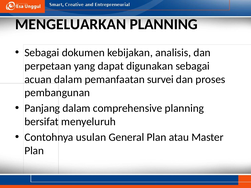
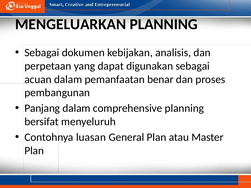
survei: survei -> benar
usulan: usulan -> luasan
